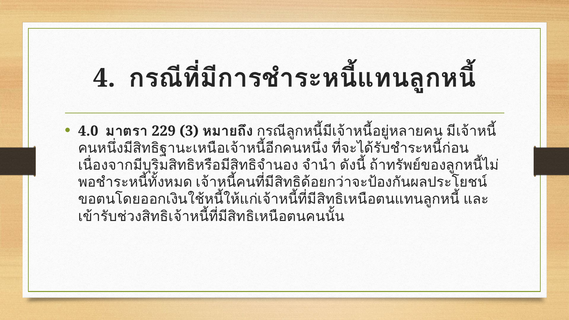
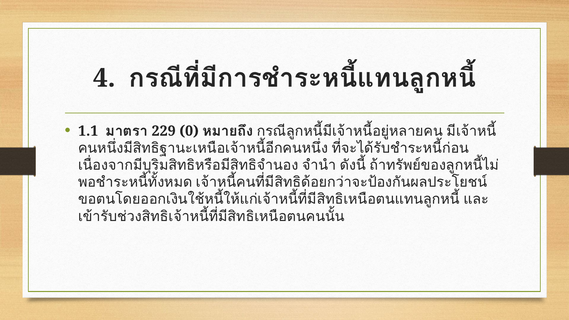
4.0: 4.0 -> 1.1
3: 3 -> 0
